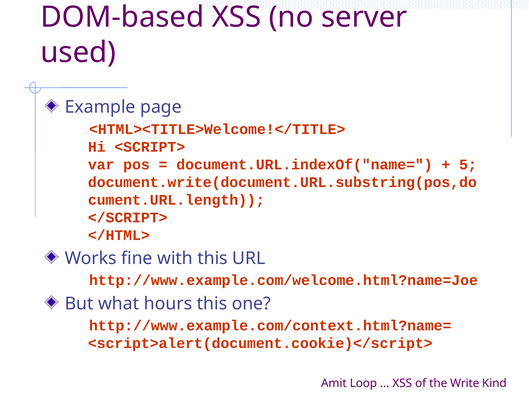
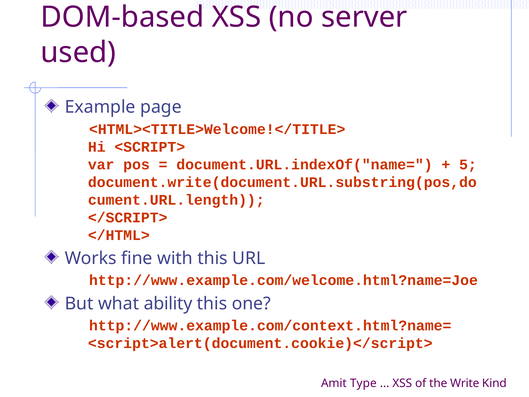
hours: hours -> ability
Loop: Loop -> Type
